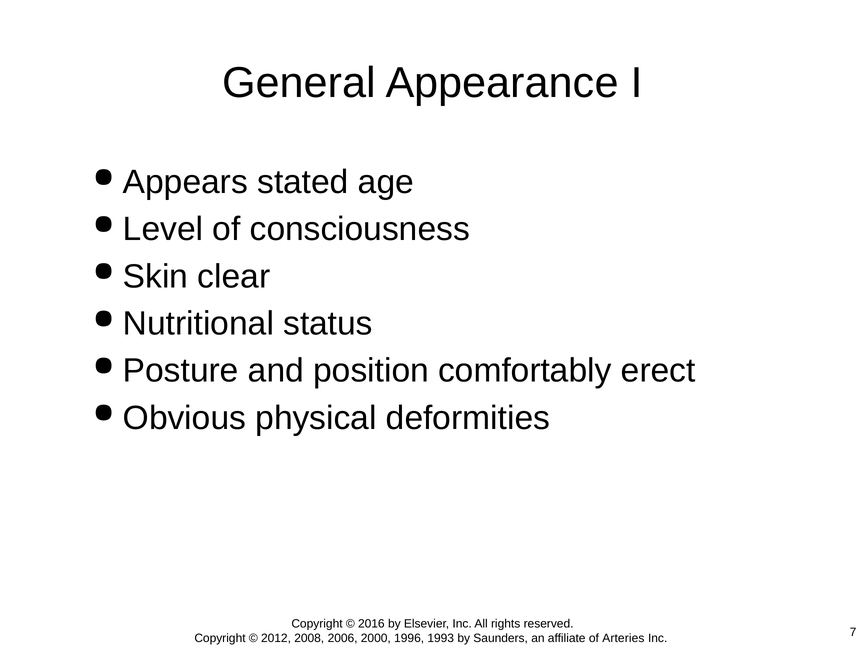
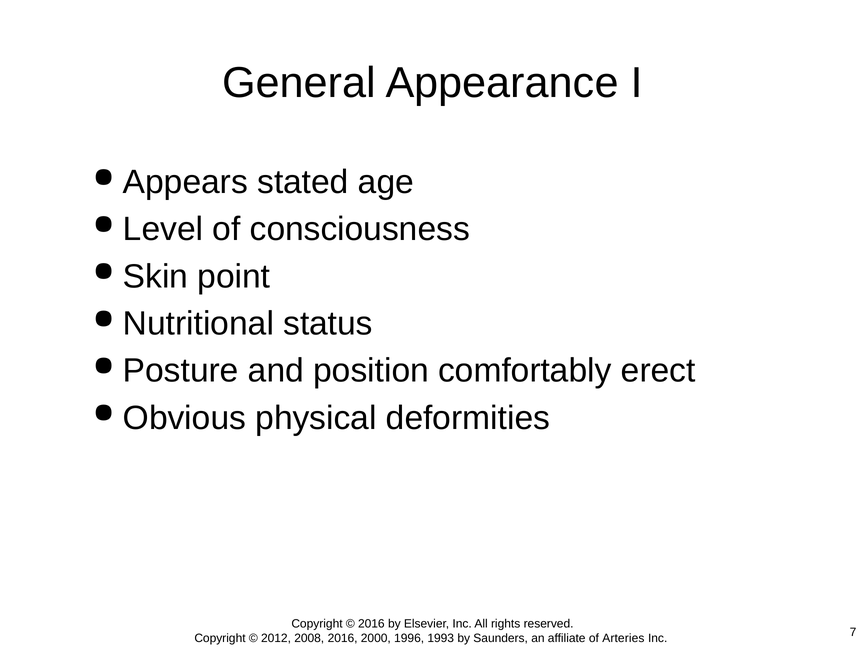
clear: clear -> point
2008 2006: 2006 -> 2016
